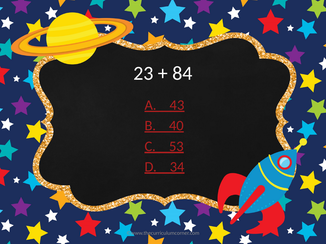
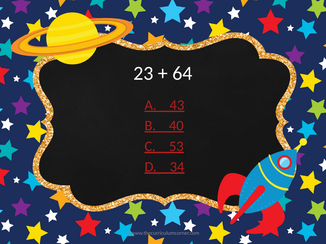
84: 84 -> 64
